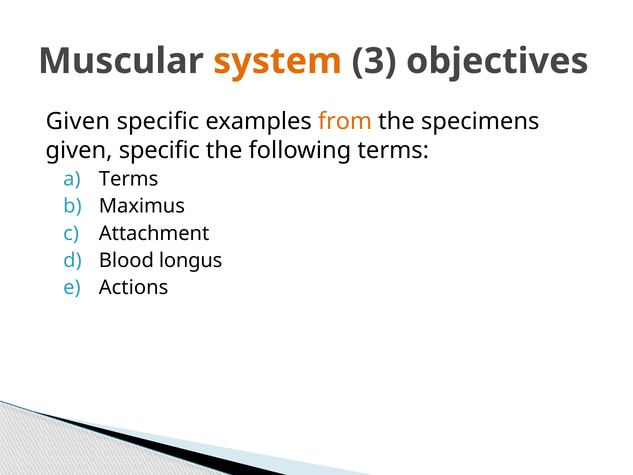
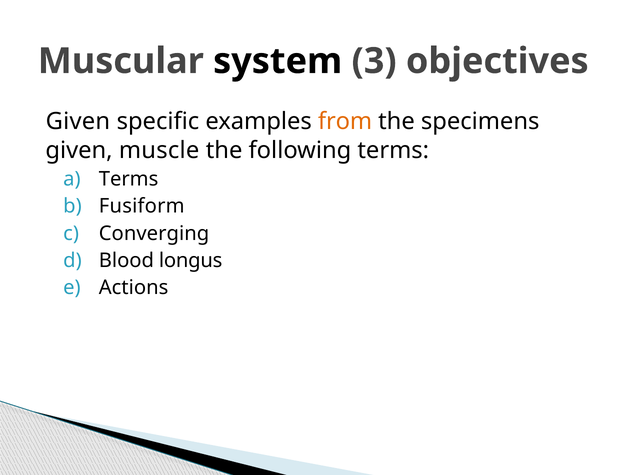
system colour: orange -> black
specific at (159, 150): specific -> muscle
Maximus: Maximus -> Fusiform
Attachment: Attachment -> Converging
